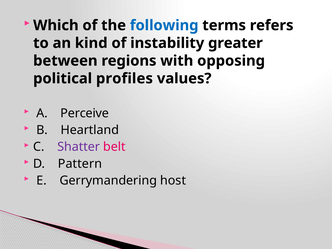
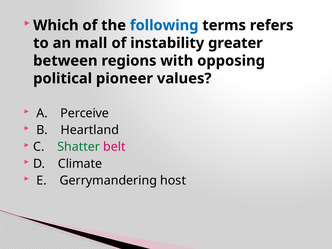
kind: kind -> mall
profiles: profiles -> pioneer
Shatter colour: purple -> green
Pattern: Pattern -> Climate
